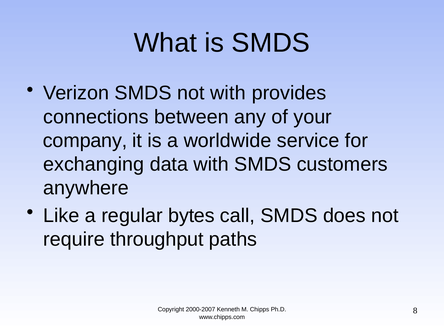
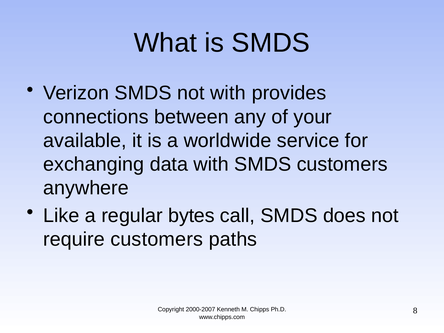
company: company -> available
require throughput: throughput -> customers
